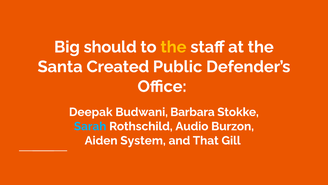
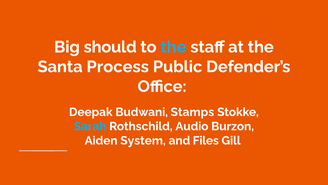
the at (173, 47) colour: yellow -> light blue
Created: Created -> Process
Barbara: Barbara -> Stamps
That: That -> Files
